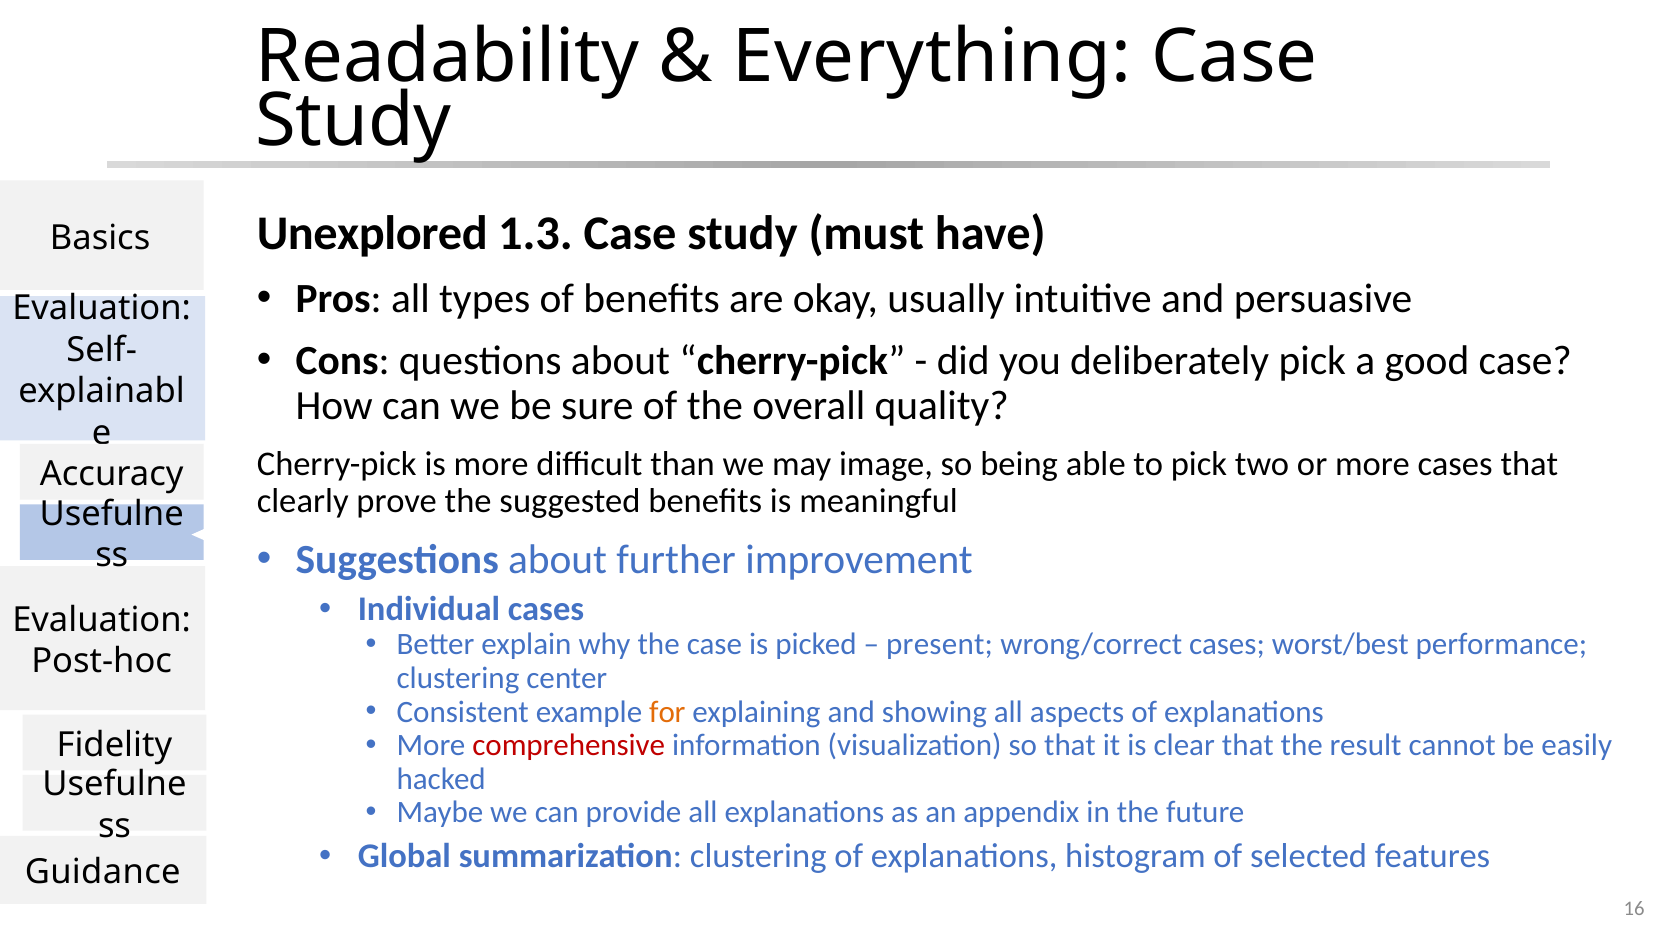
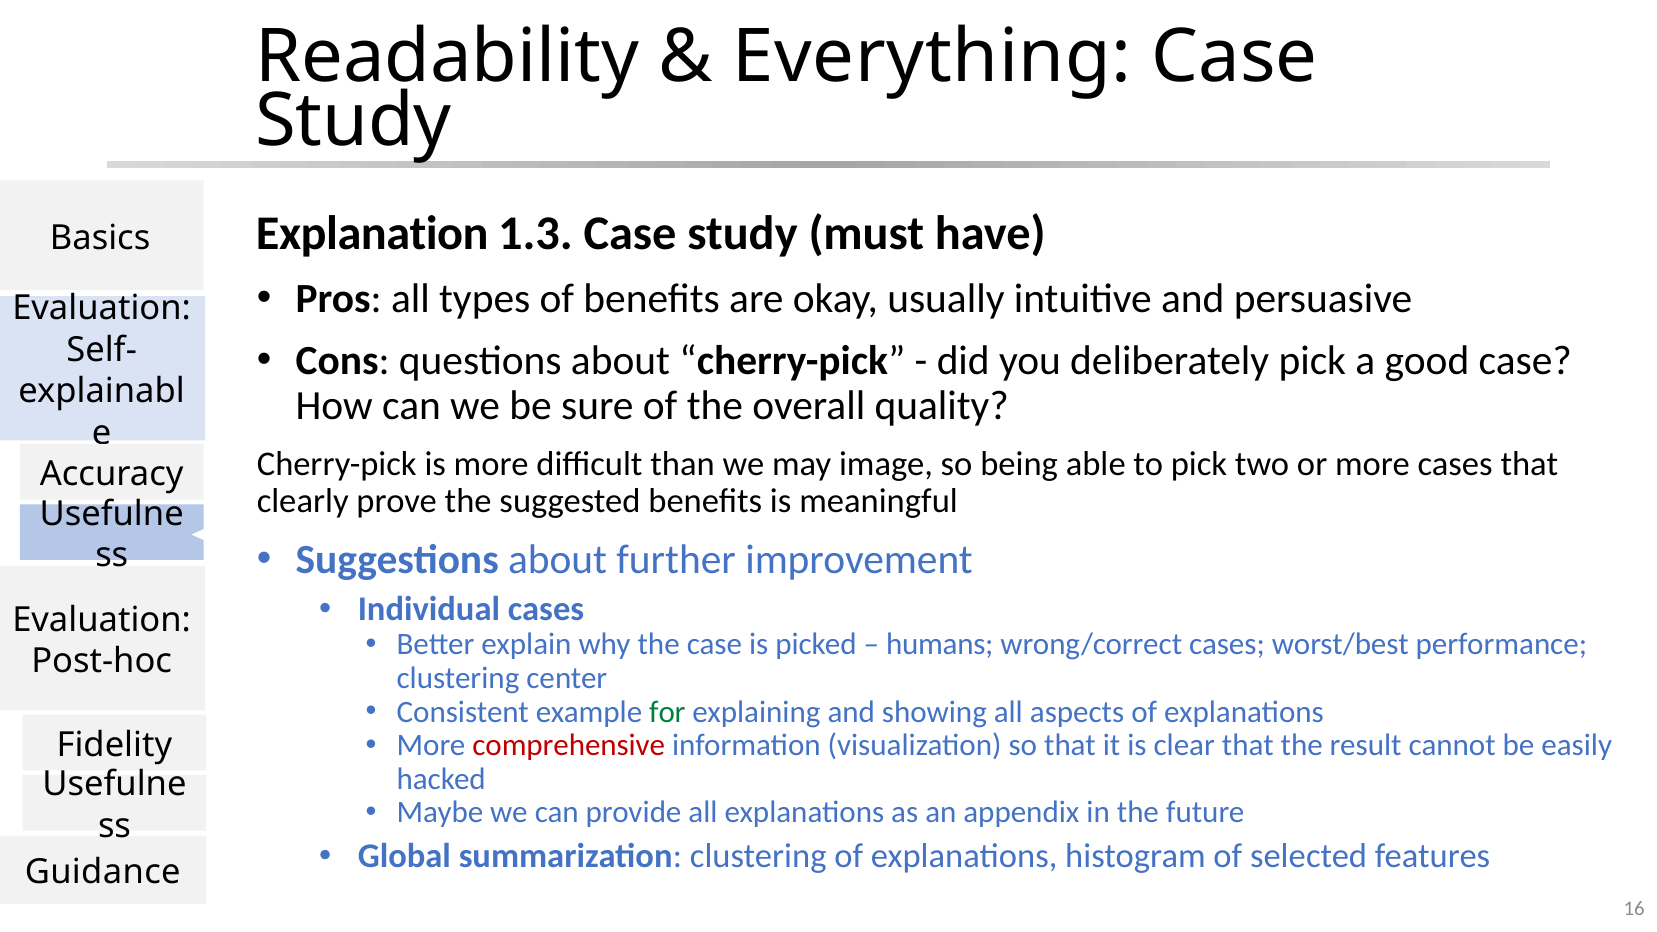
Unexplored: Unexplored -> Explanation
present: present -> humans
for colour: orange -> green
